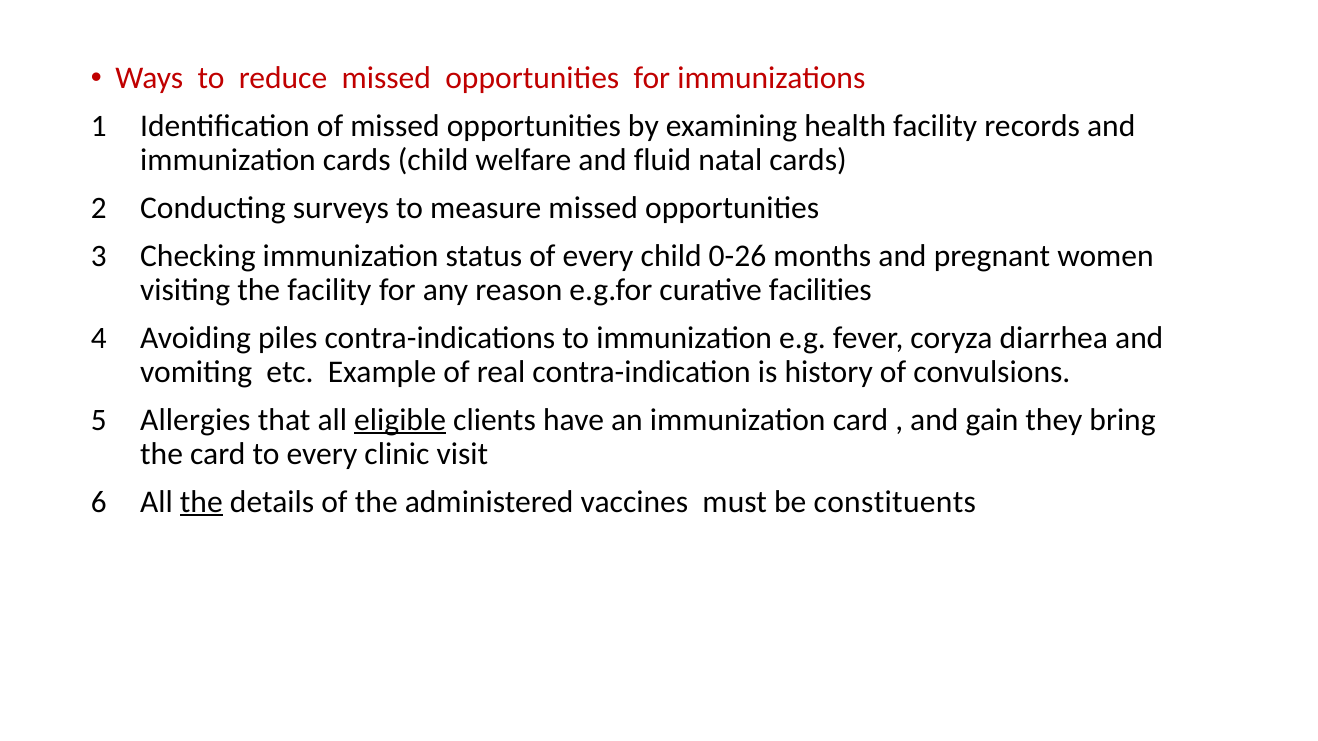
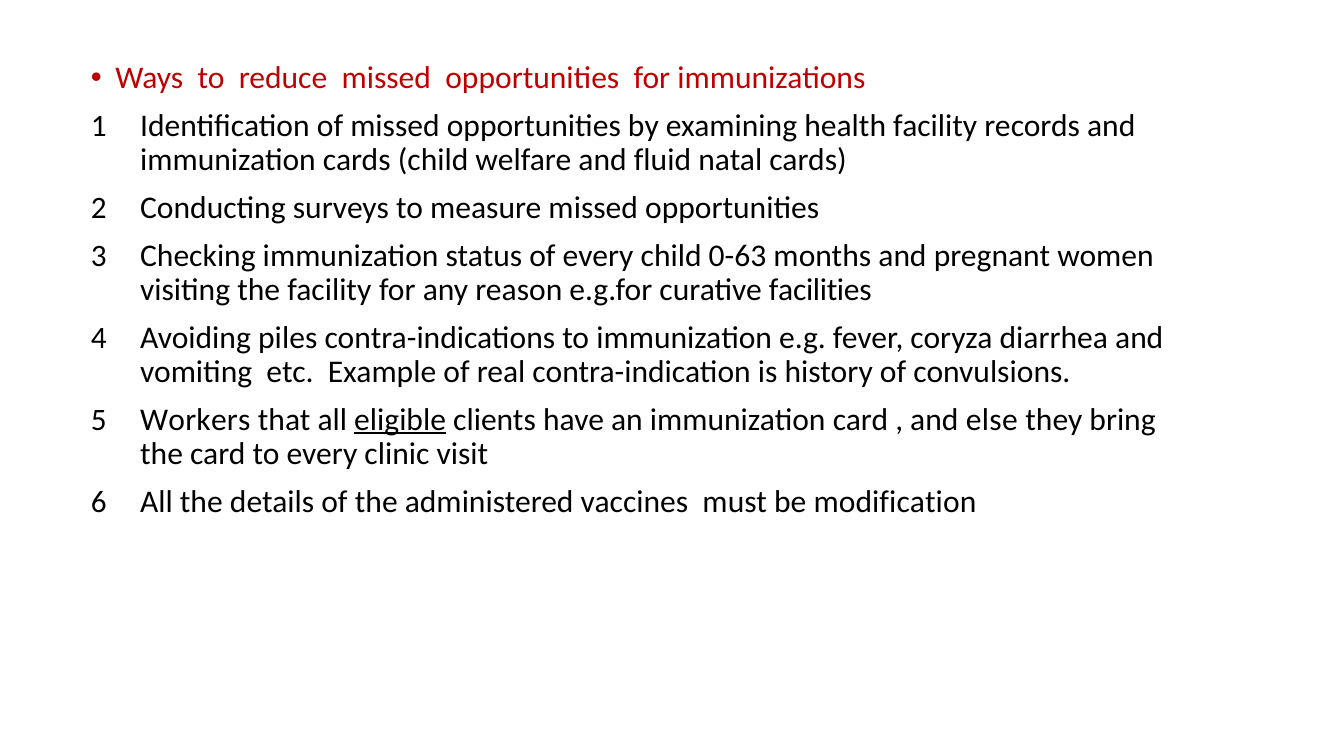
0-26: 0-26 -> 0-63
Allergies: Allergies -> Workers
gain: gain -> else
the at (201, 502) underline: present -> none
constituents: constituents -> modification
